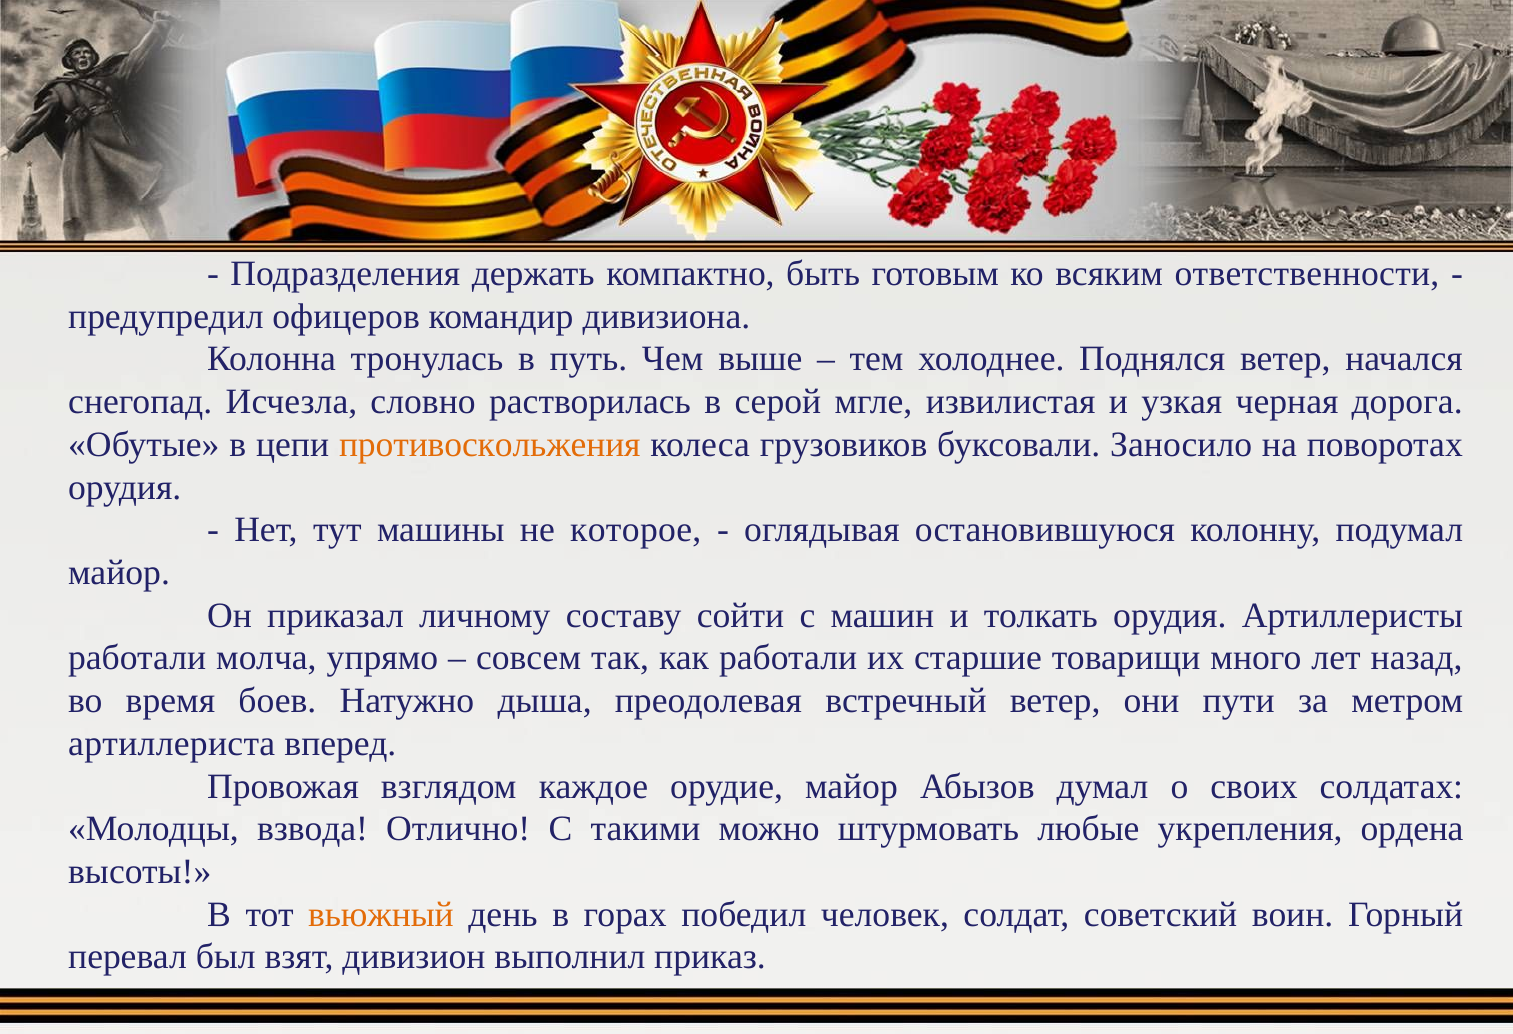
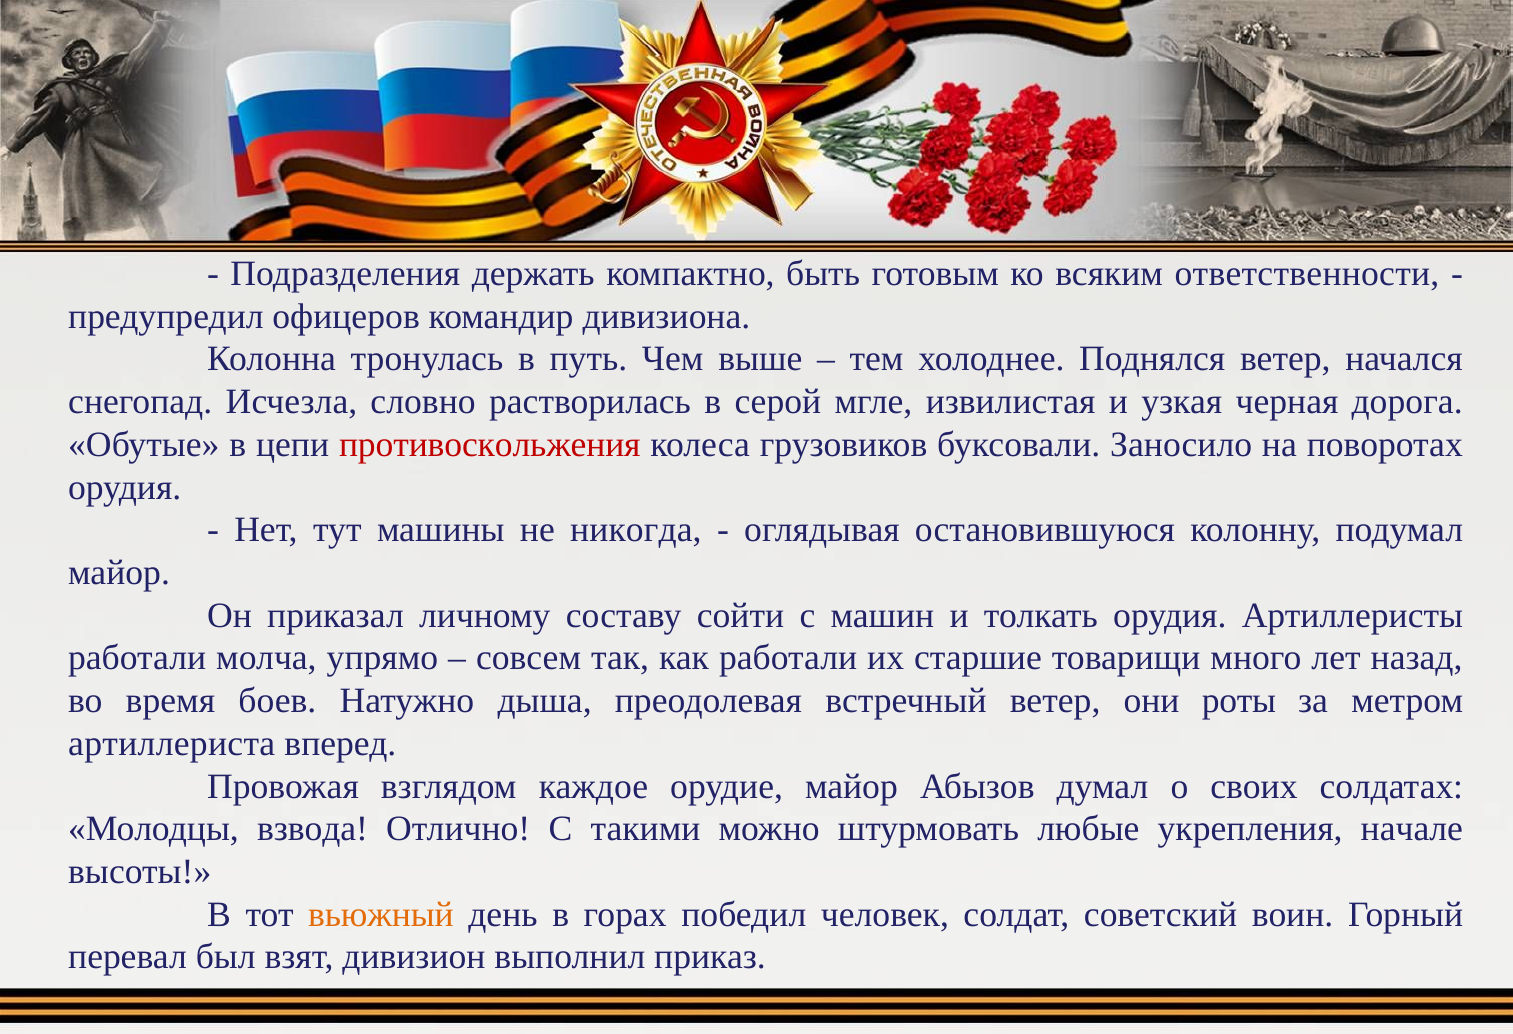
противоскольжения colour: orange -> red
которое: которое -> никогда
пути: пути -> роты
ордена: ордена -> начале
